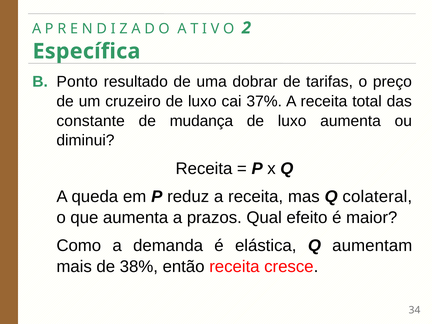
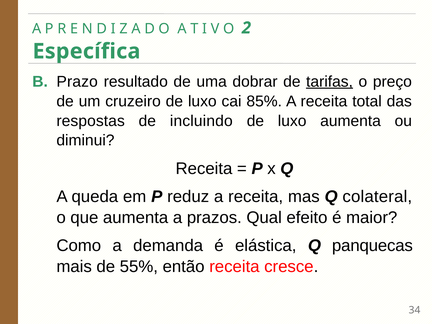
Ponto: Ponto -> Prazo
tarifas underline: none -> present
37%: 37% -> 85%
constante: constante -> respostas
mudança: mudança -> incluindo
aumentam: aumentam -> panquecas
38%: 38% -> 55%
